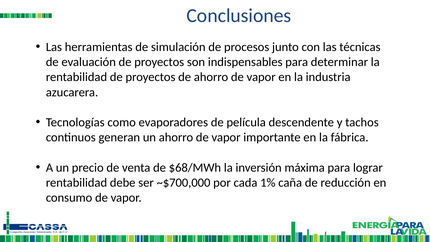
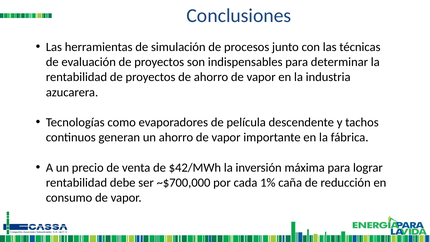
$68/MWh: $68/MWh -> $42/MWh
